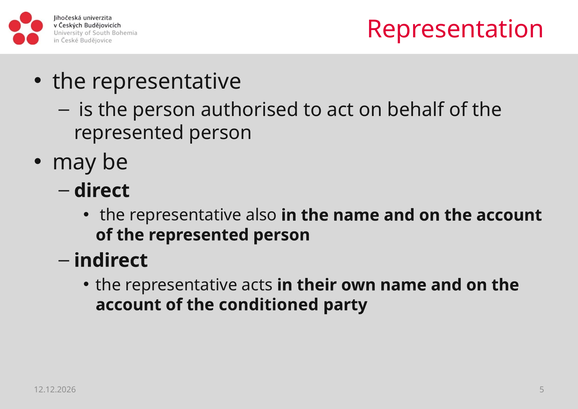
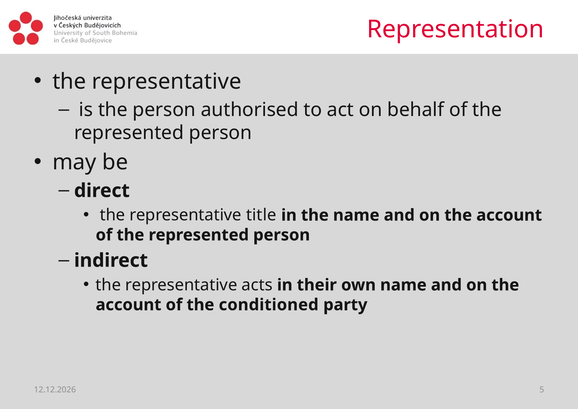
also: also -> title
